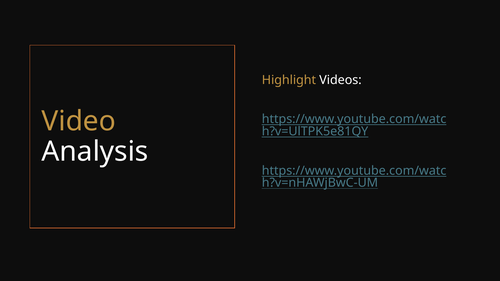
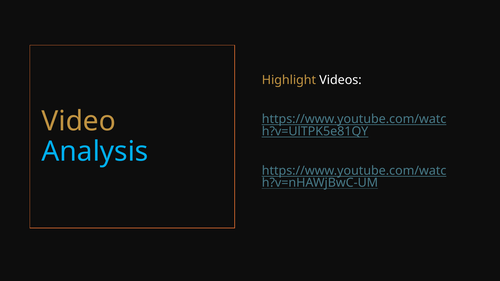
Analysis colour: white -> light blue
